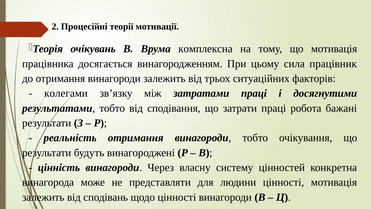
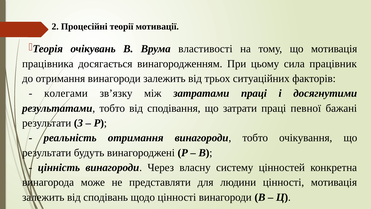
комплексна: комплексна -> властивості
робота: робота -> певної
